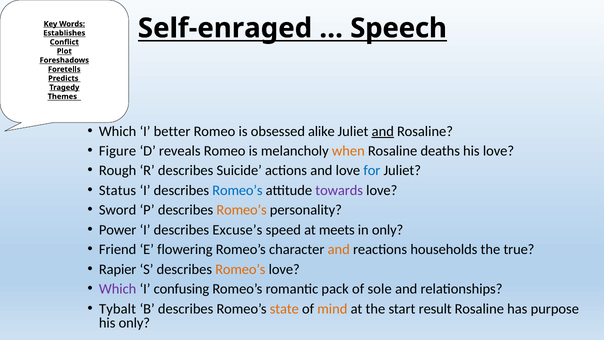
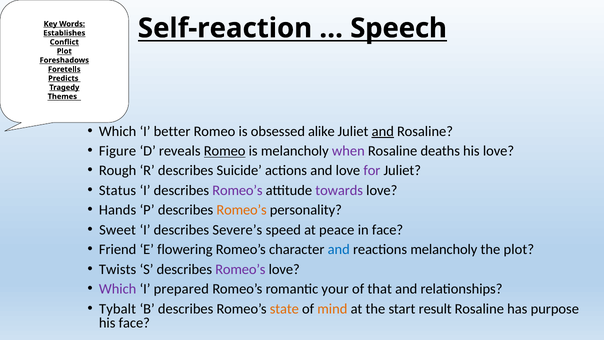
Self-enraged: Self-enraged -> Self-reaction
Romeo at (225, 151) underline: none -> present
when colour: orange -> purple
for colour: blue -> purple
Romeo’s at (237, 190) colour: blue -> purple
Sword: Sword -> Hands
Power: Power -> Sweet
Excuse’s: Excuse’s -> Severe’s
meets: meets -> peace
in only: only -> face
and at (339, 249) colour: orange -> blue
reactions households: households -> melancholy
the true: true -> plot
Rapier: Rapier -> Twists
Romeo’s at (240, 269) colour: orange -> purple
confusing: confusing -> prepared
pack: pack -> your
sole: sole -> that
his only: only -> face
